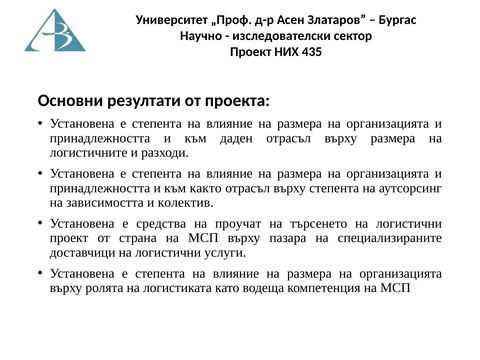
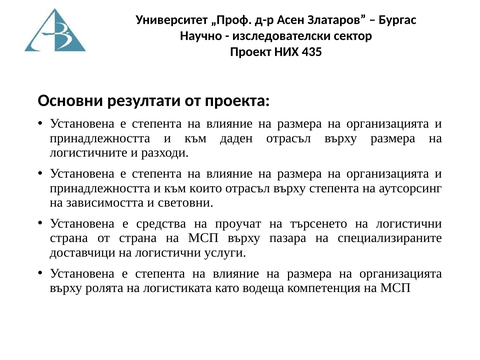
както: както -> които
колектив: колектив -> световни
проект at (69, 238): проект -> страна
